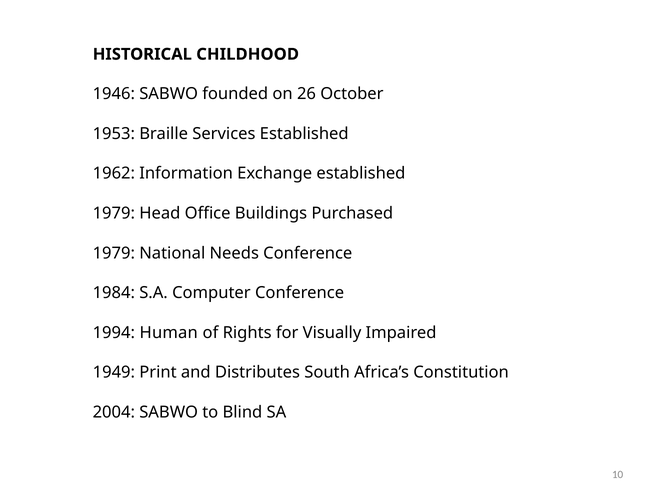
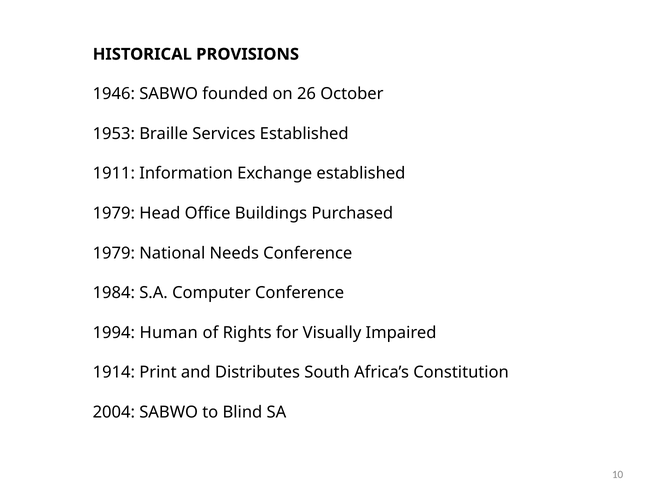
CHILDHOOD: CHILDHOOD -> PROVISIONS
1962: 1962 -> 1911
1949: 1949 -> 1914
